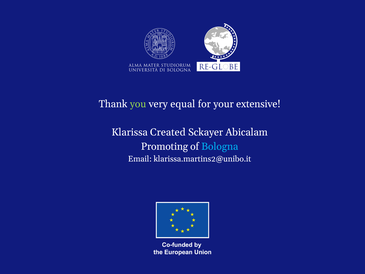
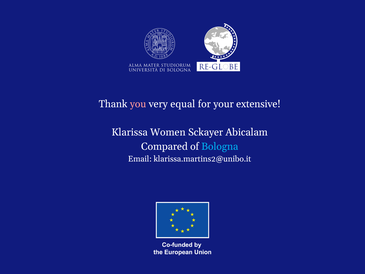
you colour: light green -> pink
Created: Created -> Women
Promoting: Promoting -> Compared
